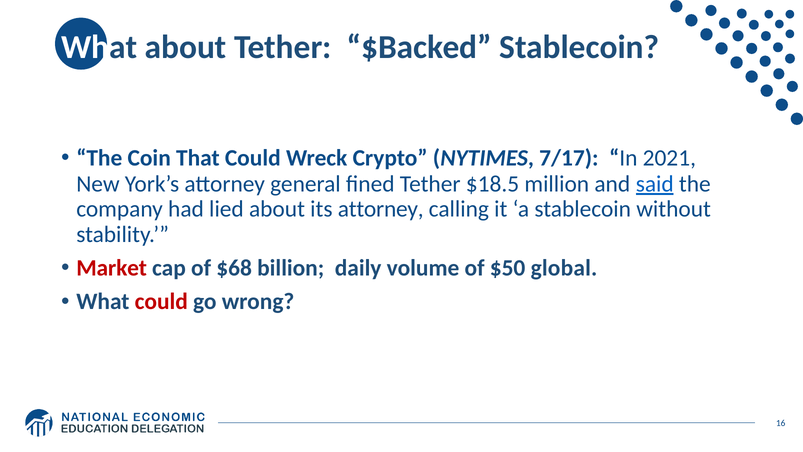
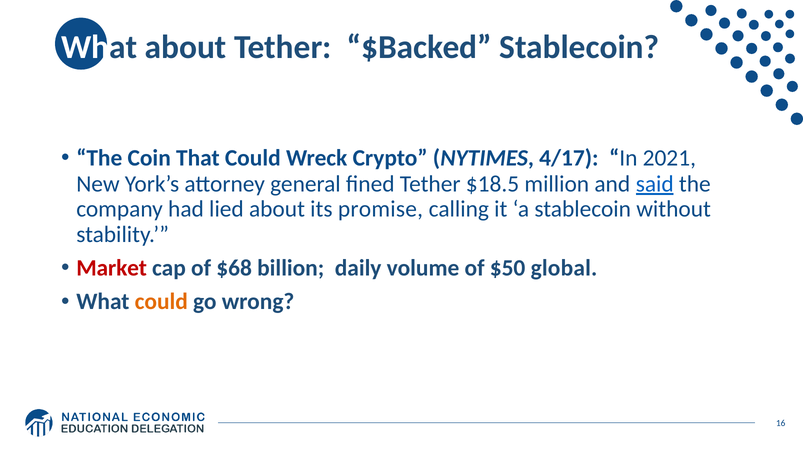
7/17: 7/17 -> 4/17
its attorney: attorney -> promise
could at (161, 302) colour: red -> orange
